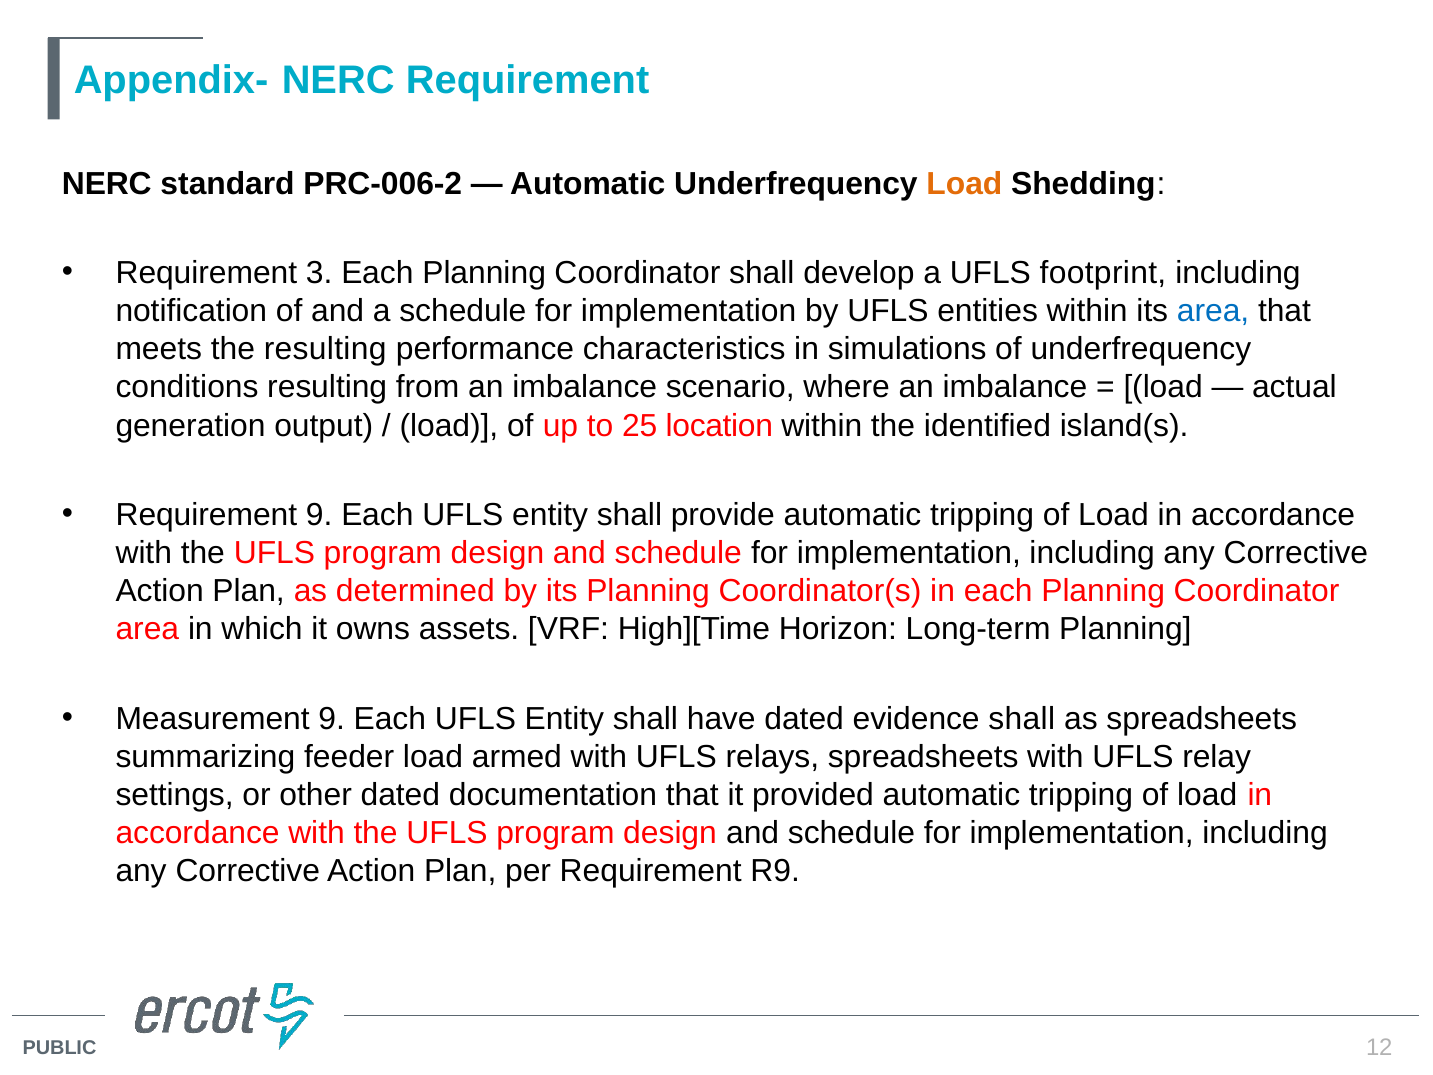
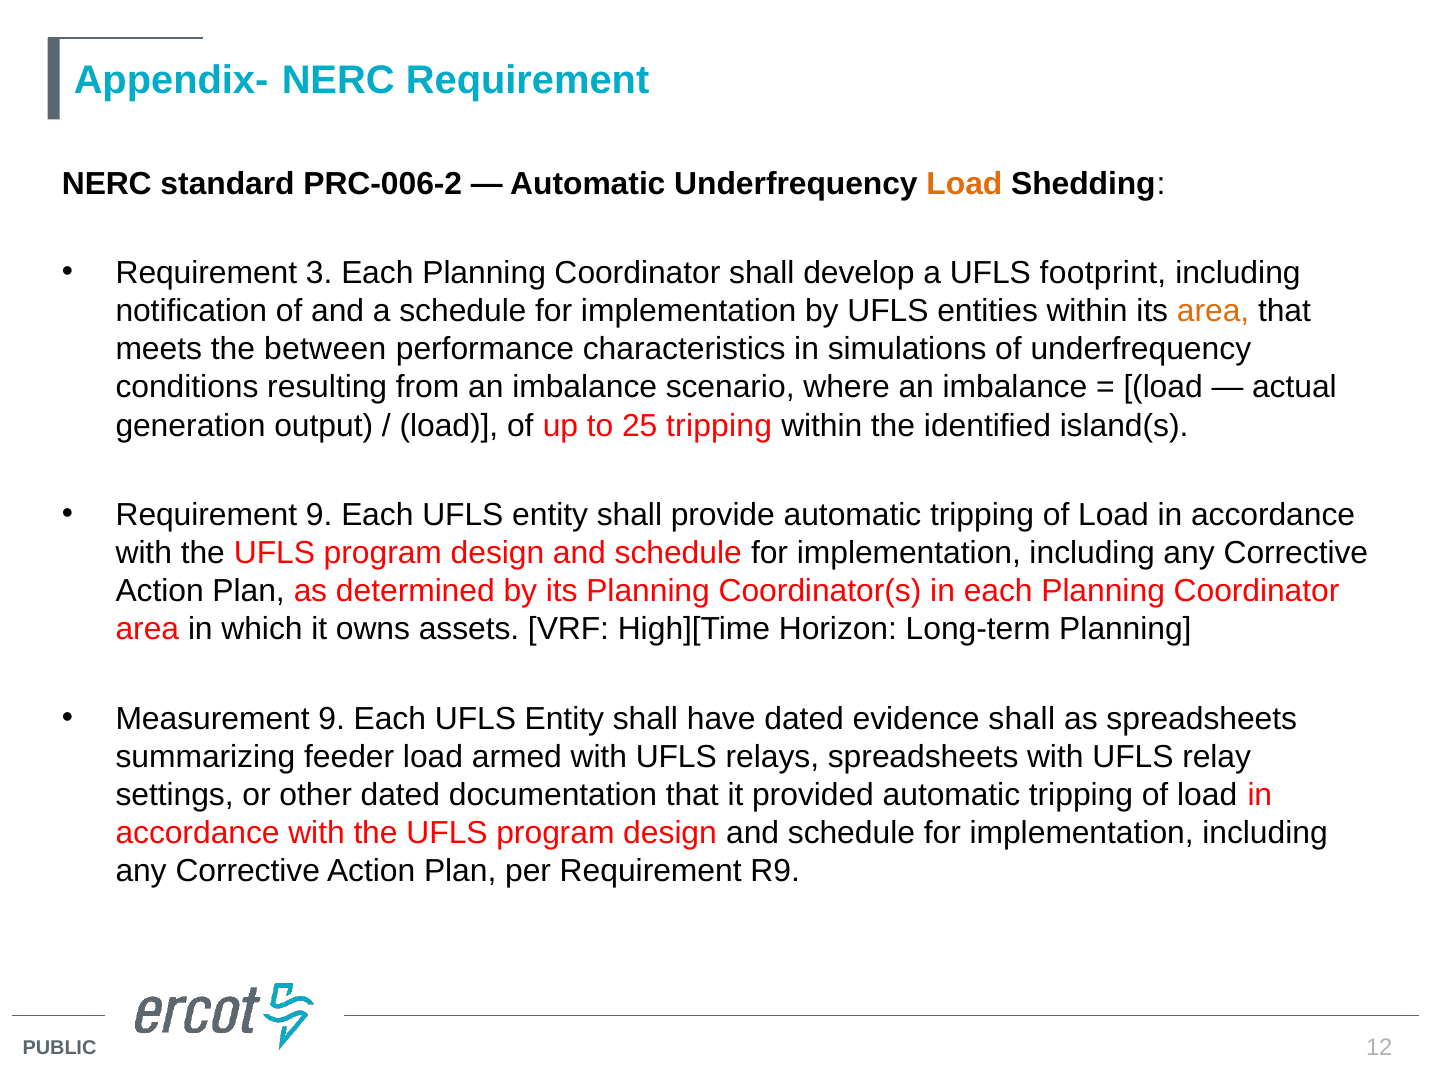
area at (1213, 311) colour: blue -> orange
the resulting: resulting -> between
25 location: location -> tripping
